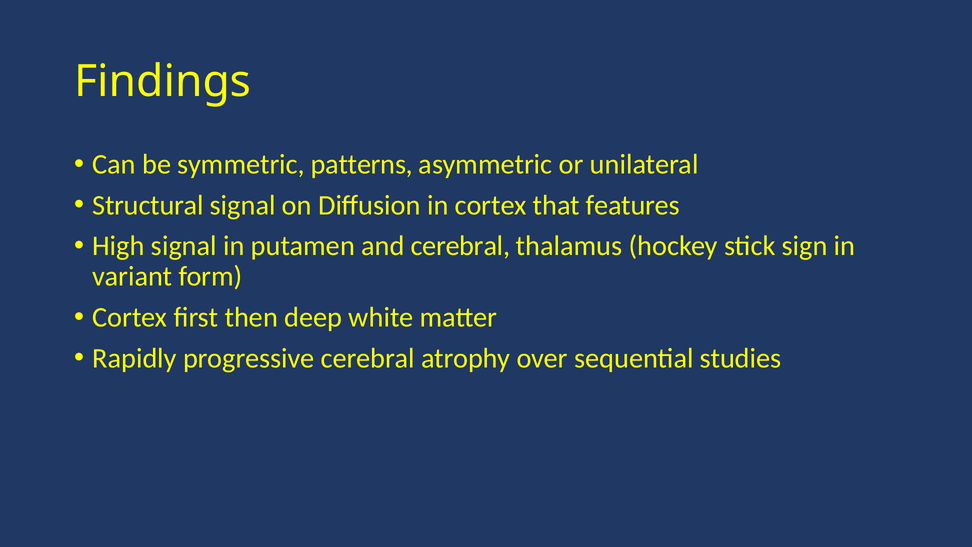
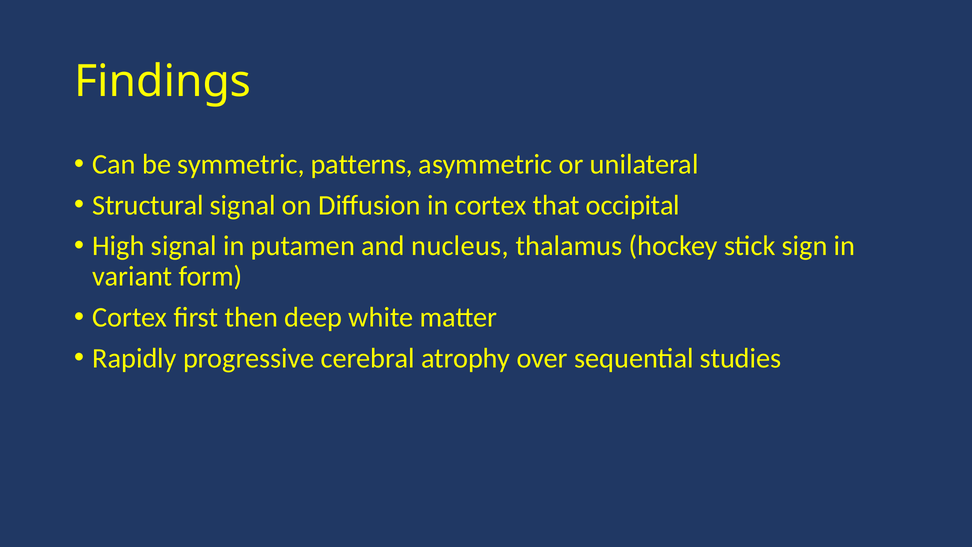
features: features -> occipital
and cerebral: cerebral -> nucleus
